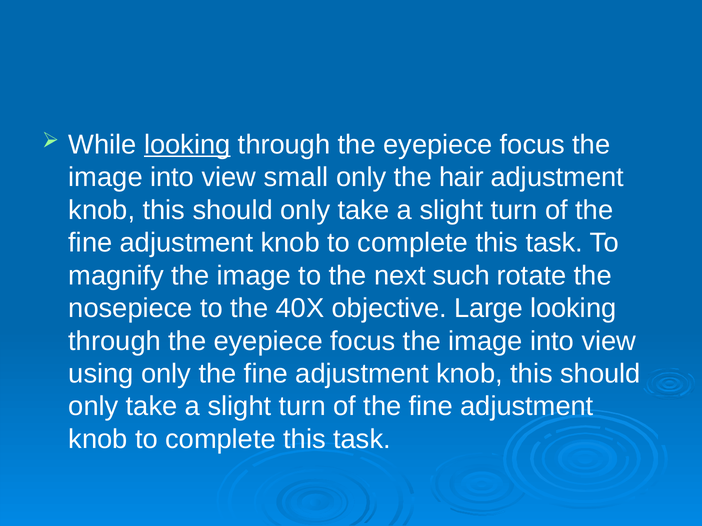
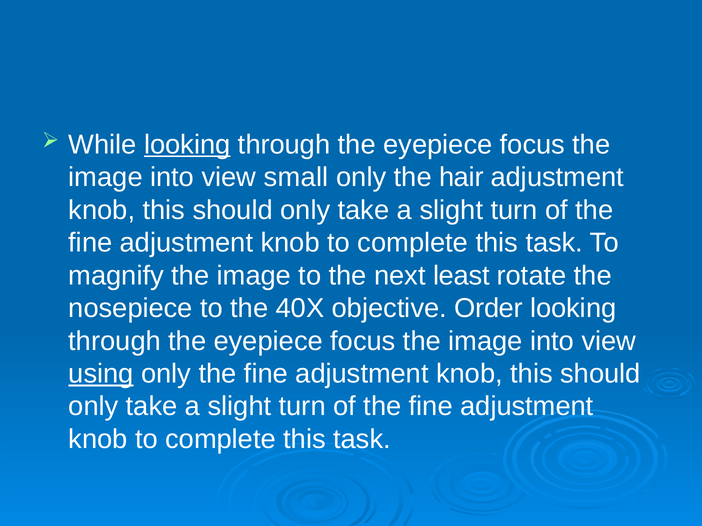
such: such -> least
Large: Large -> Order
using underline: none -> present
